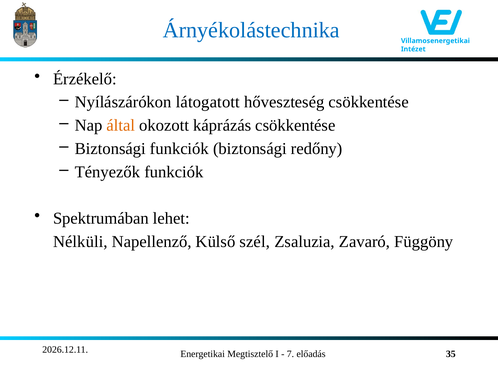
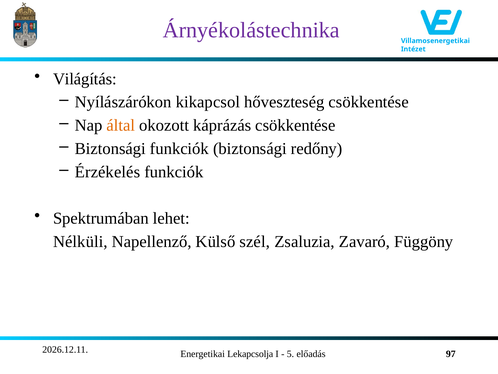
Árnyékolástechnika colour: blue -> purple
Érzékelő: Érzékelő -> Világítás
látogatott: látogatott -> kikapcsol
Tényezők: Tényezők -> Érzékelés
Megtisztelő: Megtisztelő -> Lekapcsolja
7: 7 -> 5
35: 35 -> 97
